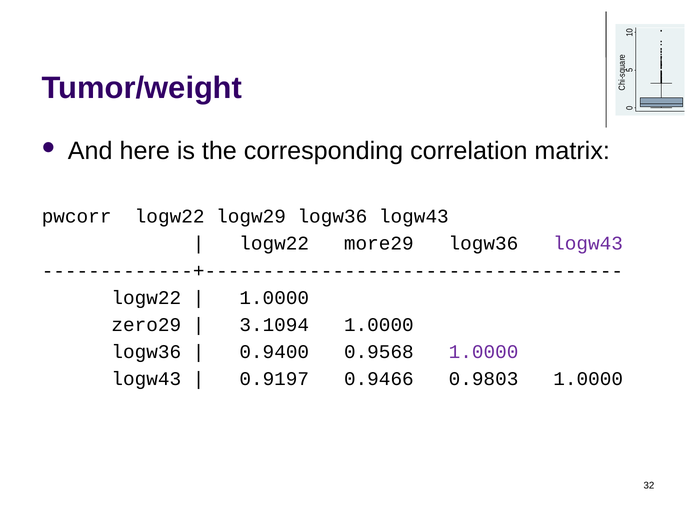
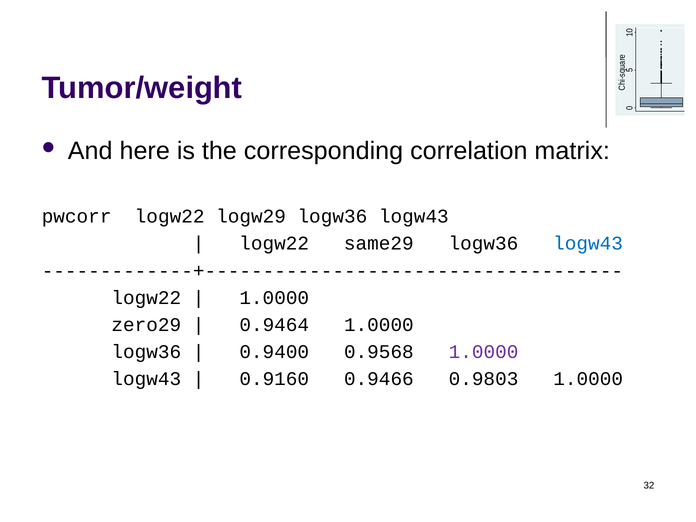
more29: more29 -> same29
logw43 at (588, 244) colour: purple -> blue
3.1094: 3.1094 -> 0.9464
0.9197: 0.9197 -> 0.9160
